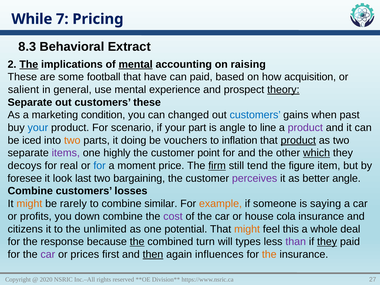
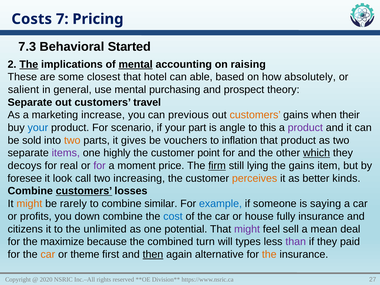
While: While -> Costs
8.3: 8.3 -> 7.3
Extract: Extract -> Started
football: football -> closest
have: have -> hotel
can paid: paid -> able
acquisition: acquisition -> absolutely
experience: experience -> purchasing
theory underline: present -> none
customers these: these -> travel
condition: condition -> increase
changed: changed -> previous
customers at (255, 115) colour: blue -> orange
past: past -> their
line: line -> this
iced: iced -> sold
doing: doing -> gives
product at (298, 140) underline: present -> none
for at (100, 166) colour: blue -> purple
tend: tend -> lying
the figure: figure -> gains
last: last -> call
bargaining: bargaining -> increasing
perceives colour: purple -> orange
better angle: angle -> kinds
customers at (84, 191) underline: none -> present
example colour: orange -> blue
cost colour: purple -> blue
cola: cola -> fully
might at (247, 229) colour: orange -> purple
this: this -> sell
whole: whole -> mean
response: response -> maximize
the at (137, 242) underline: present -> none
they at (327, 242) underline: present -> none
car at (48, 254) colour: purple -> orange
prices: prices -> theme
influences: influences -> alternative
